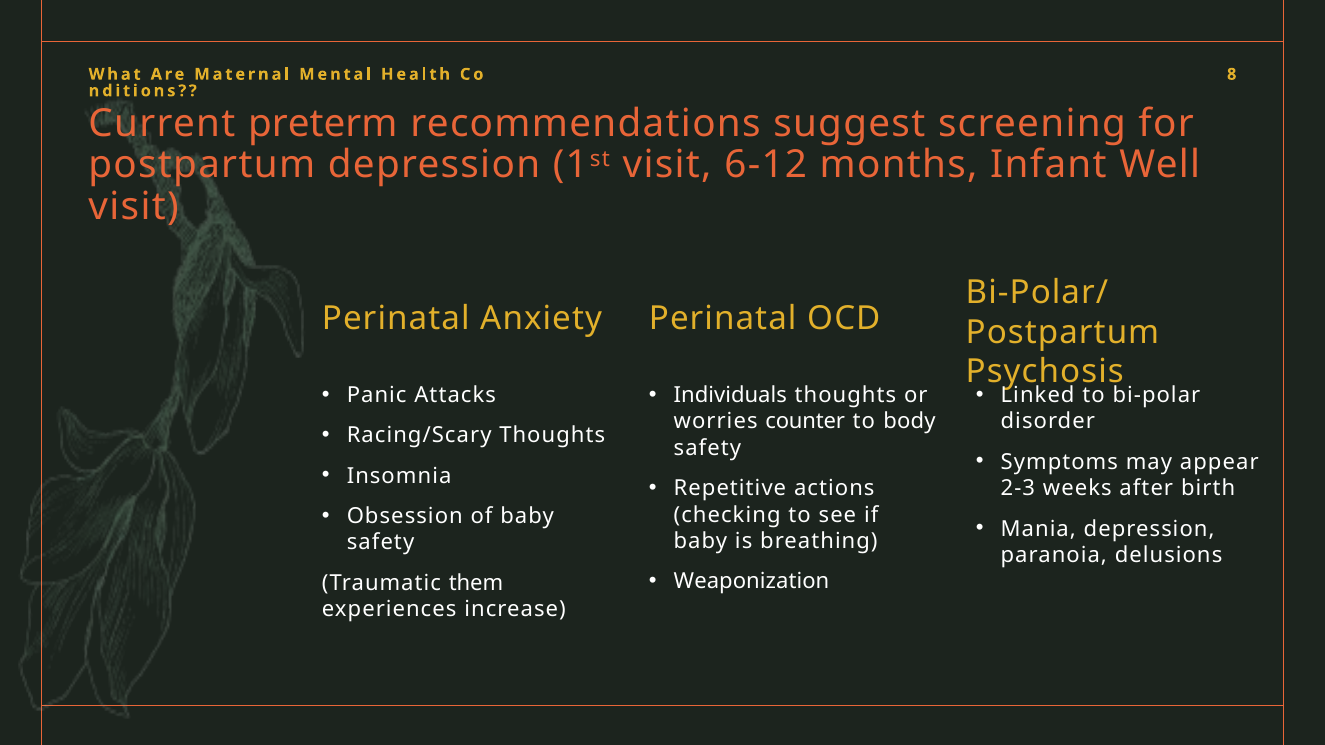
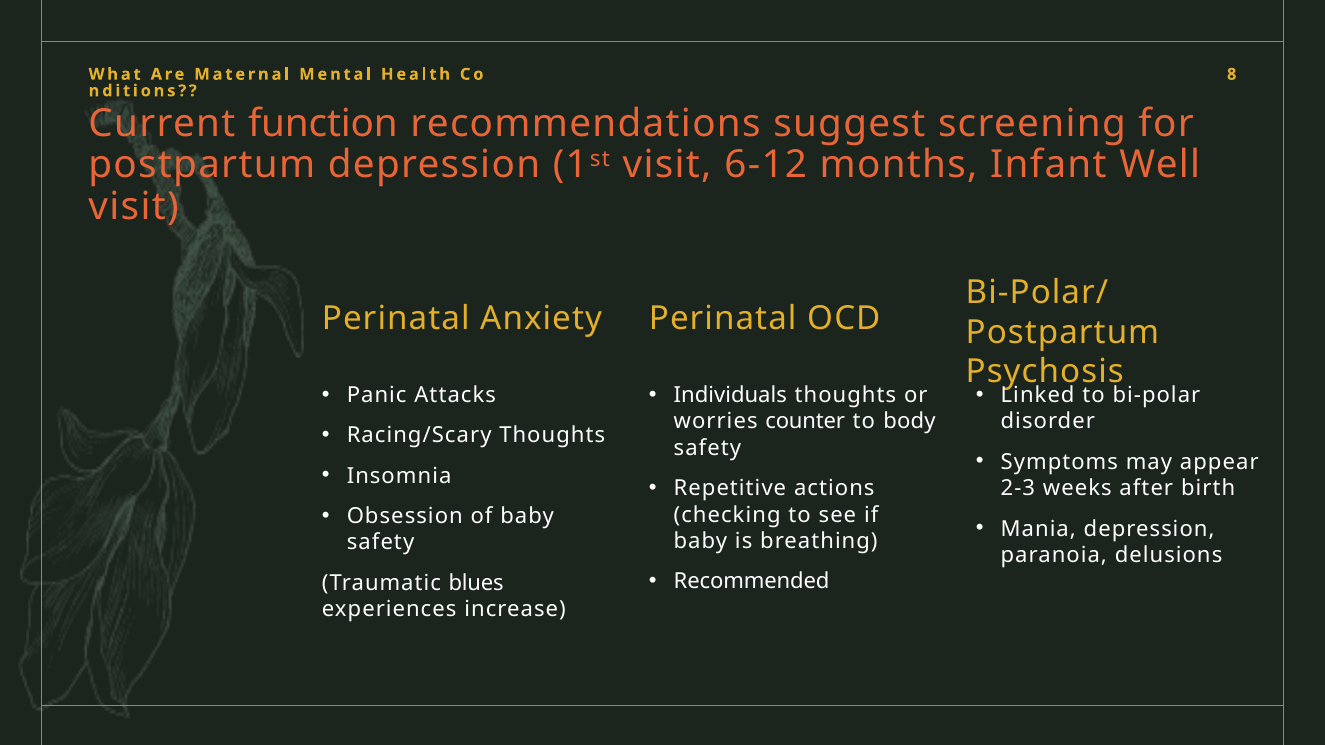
preterm: preterm -> function
Weaponization: Weaponization -> Recommended
them: them -> blues
